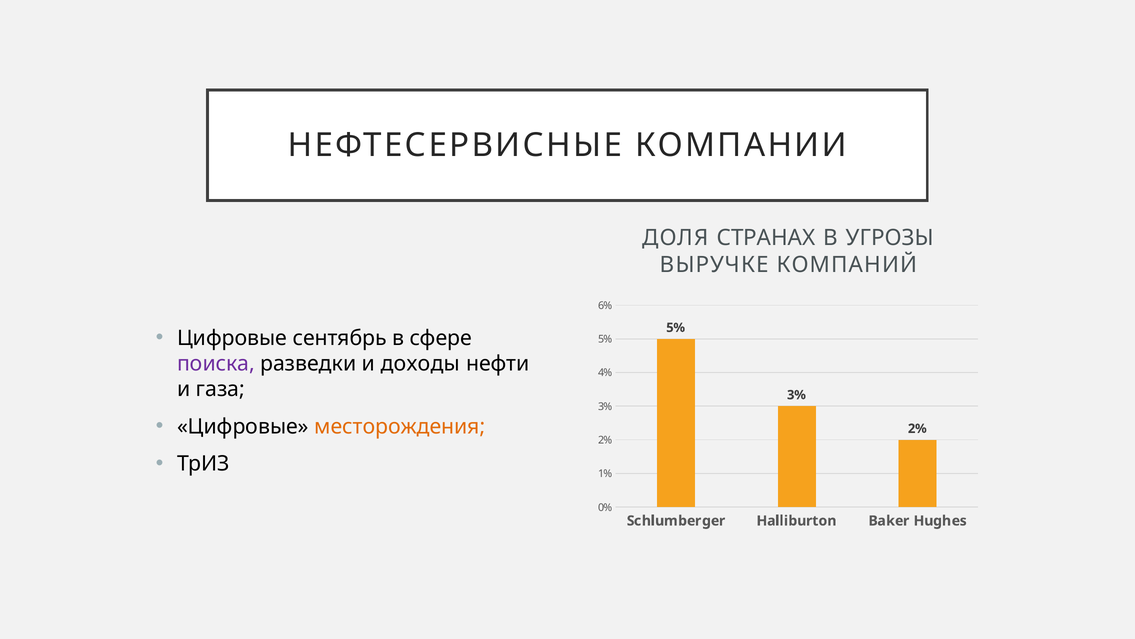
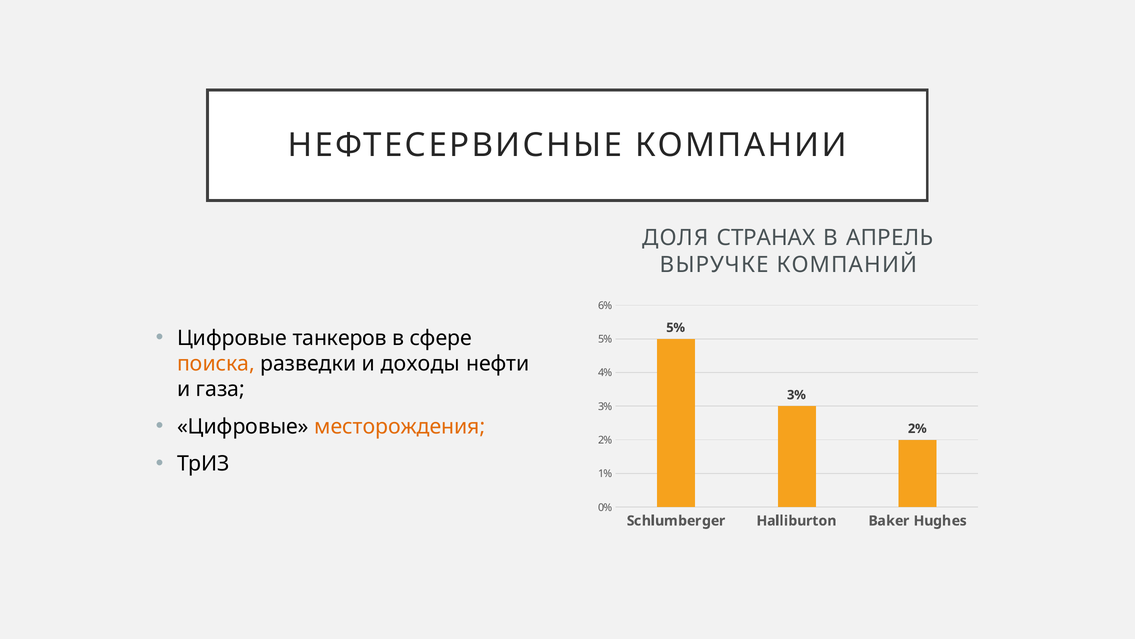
УГРОЗЫ: УГРОЗЫ -> АПРЕЛЬ
сентябрь: сентябрь -> танкеров
поиска colour: purple -> orange
